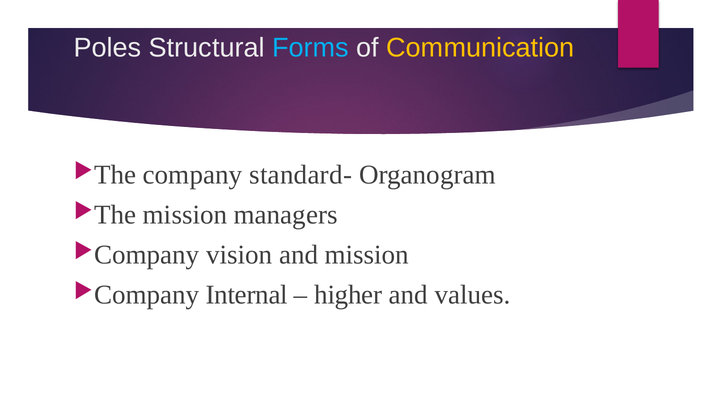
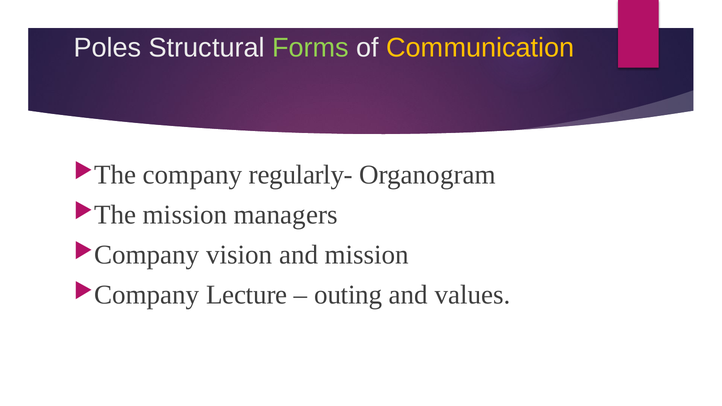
Forms colour: light blue -> light green
standard-: standard- -> regularly-
Internal: Internal -> Lecture
higher: higher -> outing
